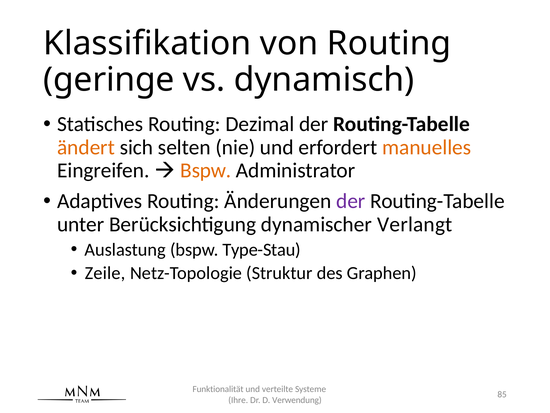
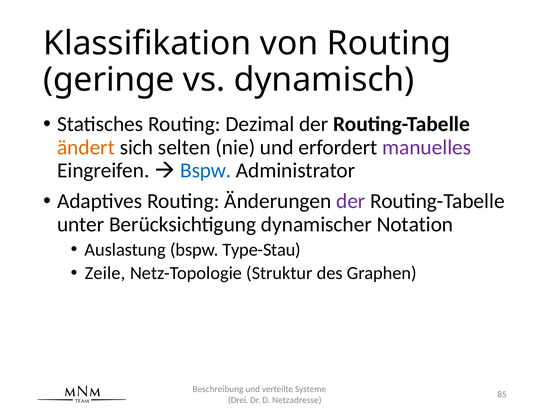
manuelles colour: orange -> purple
Bspw at (206, 170) colour: orange -> blue
Verlangt: Verlangt -> Notation
Funktionalität: Funktionalität -> Beschreibung
Ihre: Ihre -> Drei
Verwendung: Verwendung -> Netzadresse
